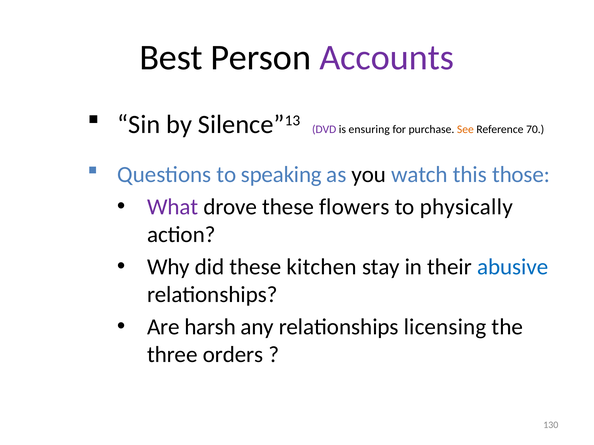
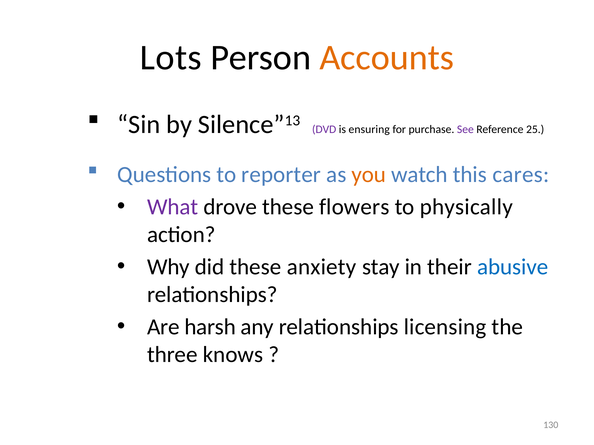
Best: Best -> Lots
Accounts colour: purple -> orange
See colour: orange -> purple
70: 70 -> 25
speaking: speaking -> reporter
you colour: black -> orange
those: those -> cares
kitchen: kitchen -> anxiety
orders: orders -> knows
